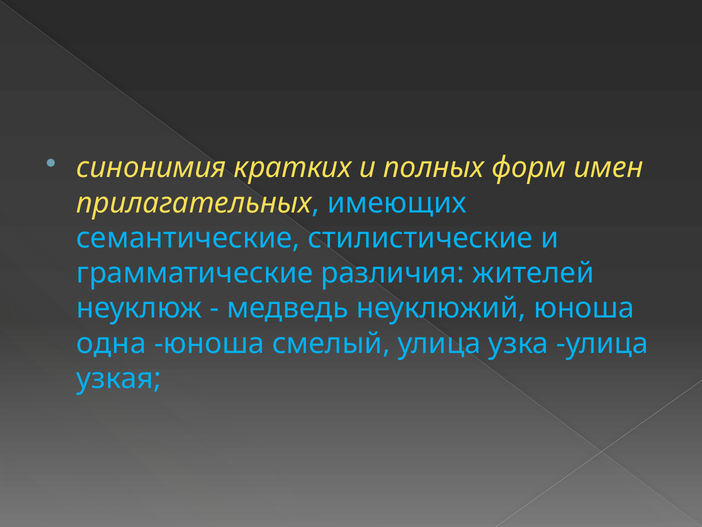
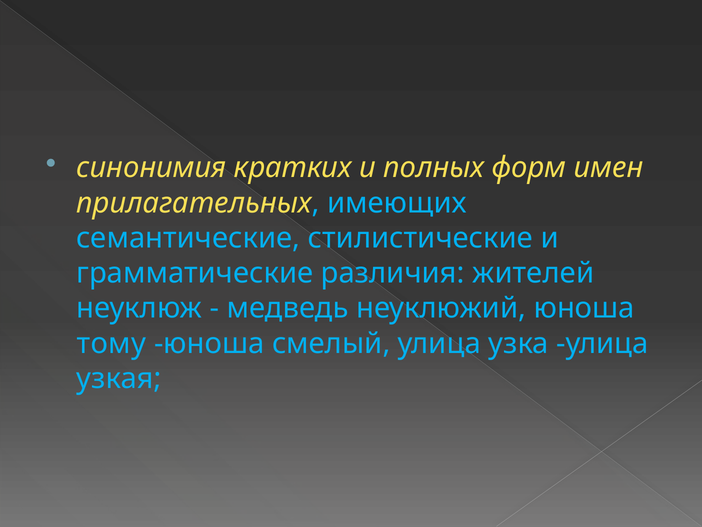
одна: одна -> тому
